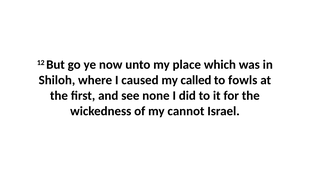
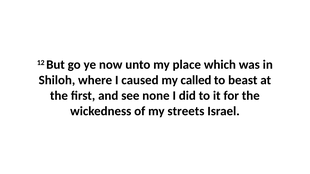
fowls: fowls -> beast
cannot: cannot -> streets
